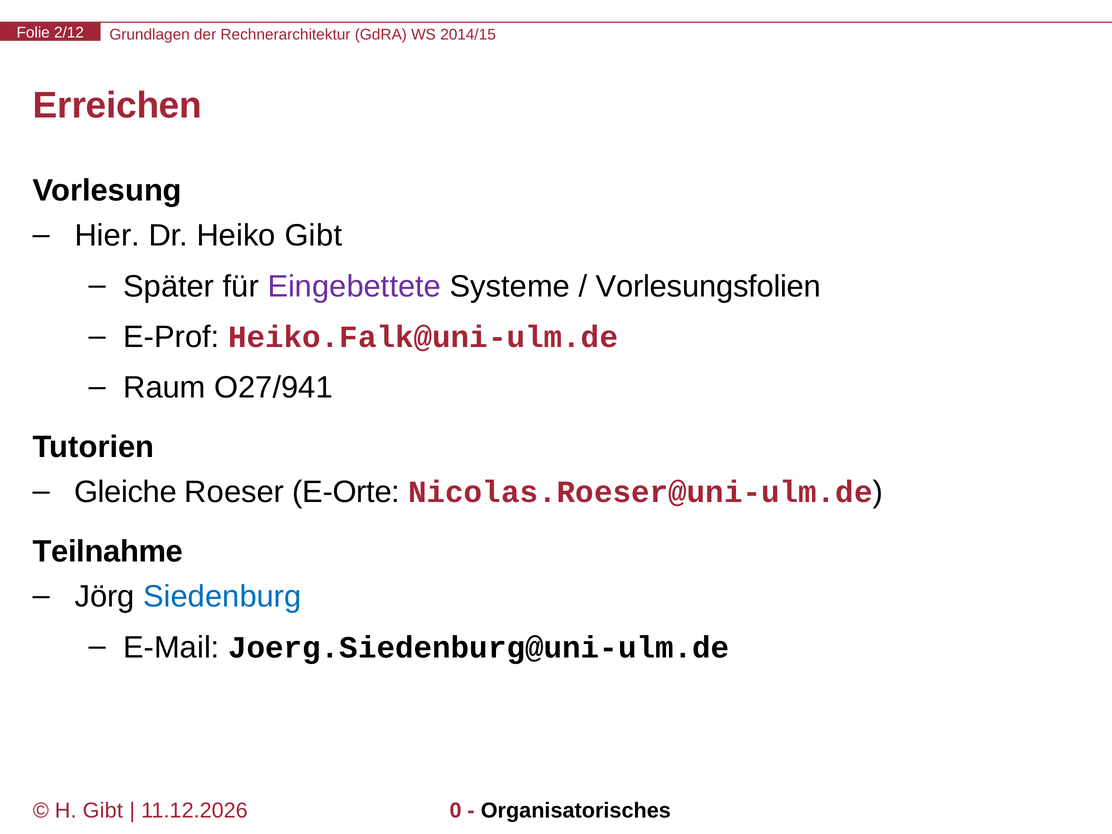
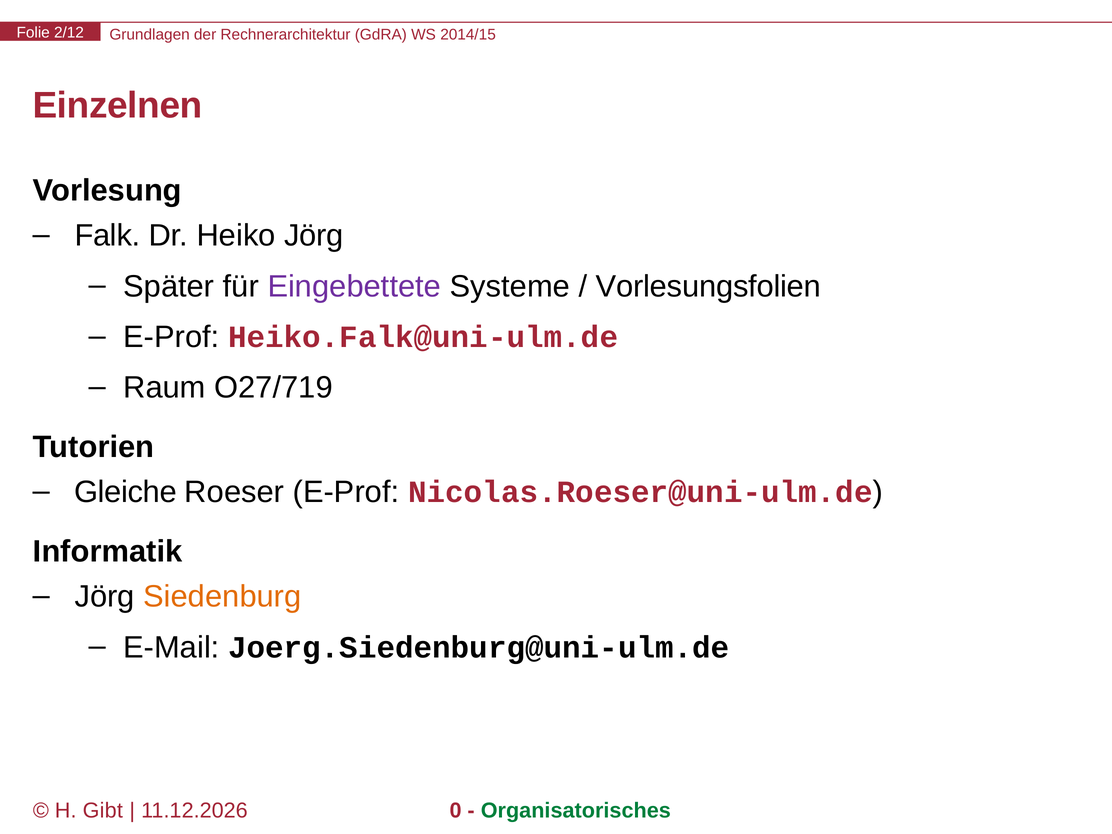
Erreichen: Erreichen -> Einzelnen
Hier: Hier -> Falk
Heiko Gibt: Gibt -> Jörg
O27/941: O27/941 -> O27/719
Roeser E-Orte: E-Orte -> E-Prof
Teilnahme: Teilnahme -> Informatik
Siedenburg colour: blue -> orange
Organisatorisches colour: black -> green
